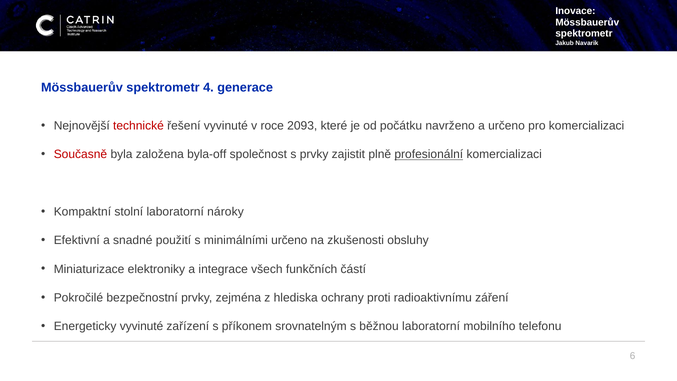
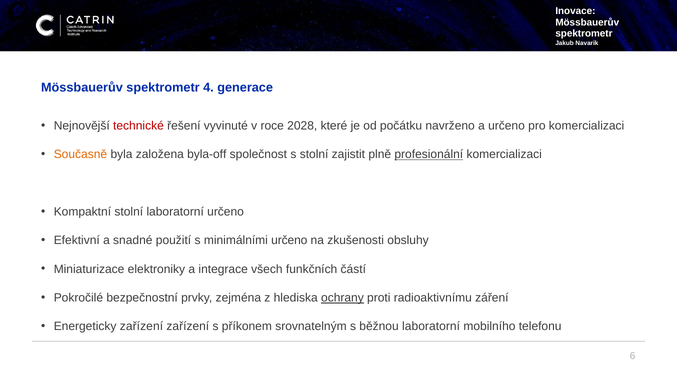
2093: 2093 -> 2028
Současně colour: red -> orange
s prvky: prvky -> stolní
laboratorní nároky: nároky -> určeno
ochrany underline: none -> present
Energeticky vyvinuté: vyvinuté -> zařízení
